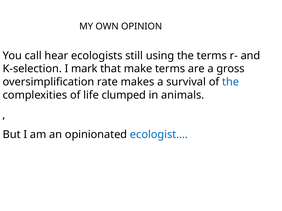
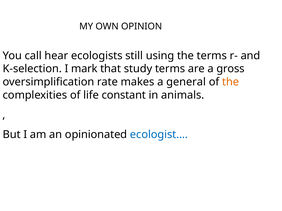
make: make -> study
survival: survival -> general
the at (231, 82) colour: blue -> orange
clumped: clumped -> constant
